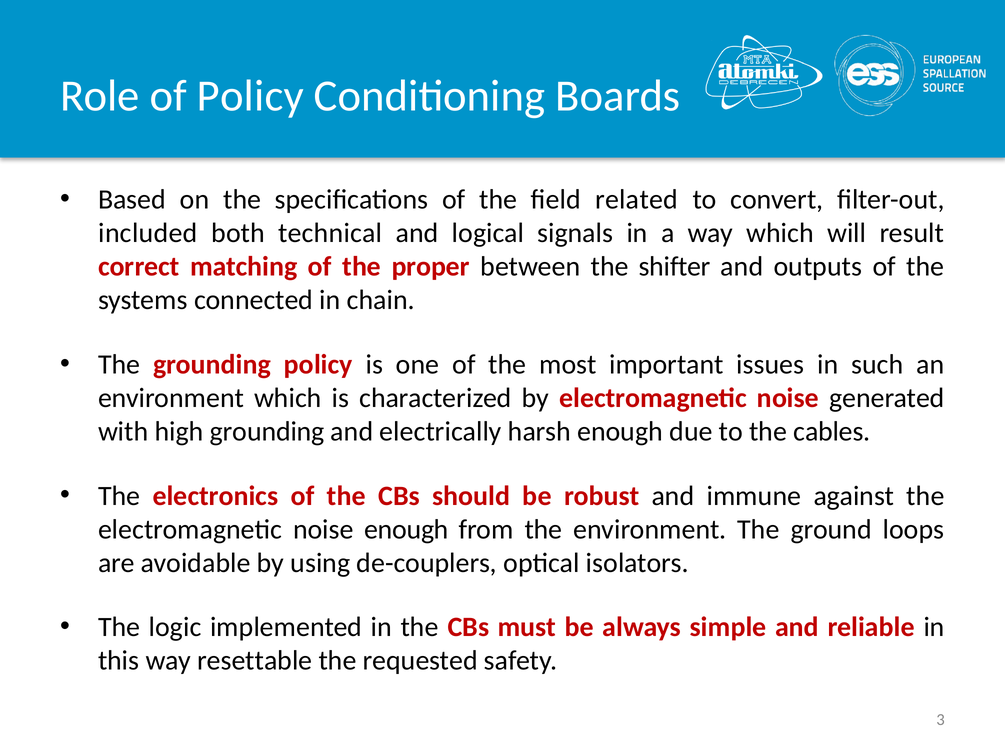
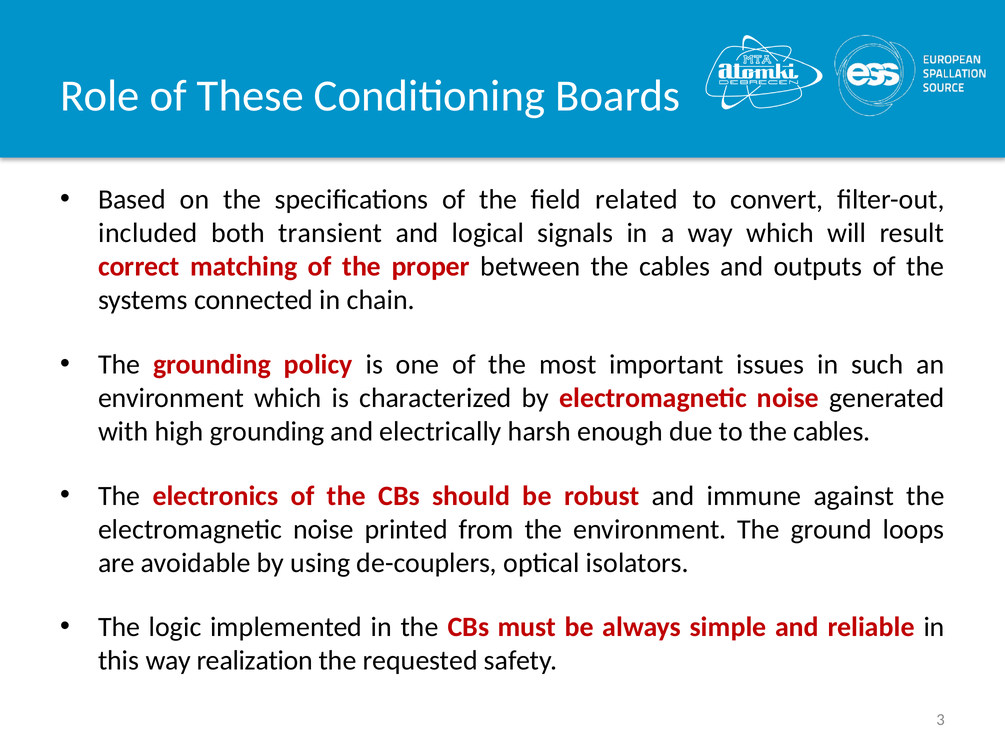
of Policy: Policy -> These
technical: technical -> transient
between the shifter: shifter -> cables
noise enough: enough -> printed
resettable: resettable -> realization
